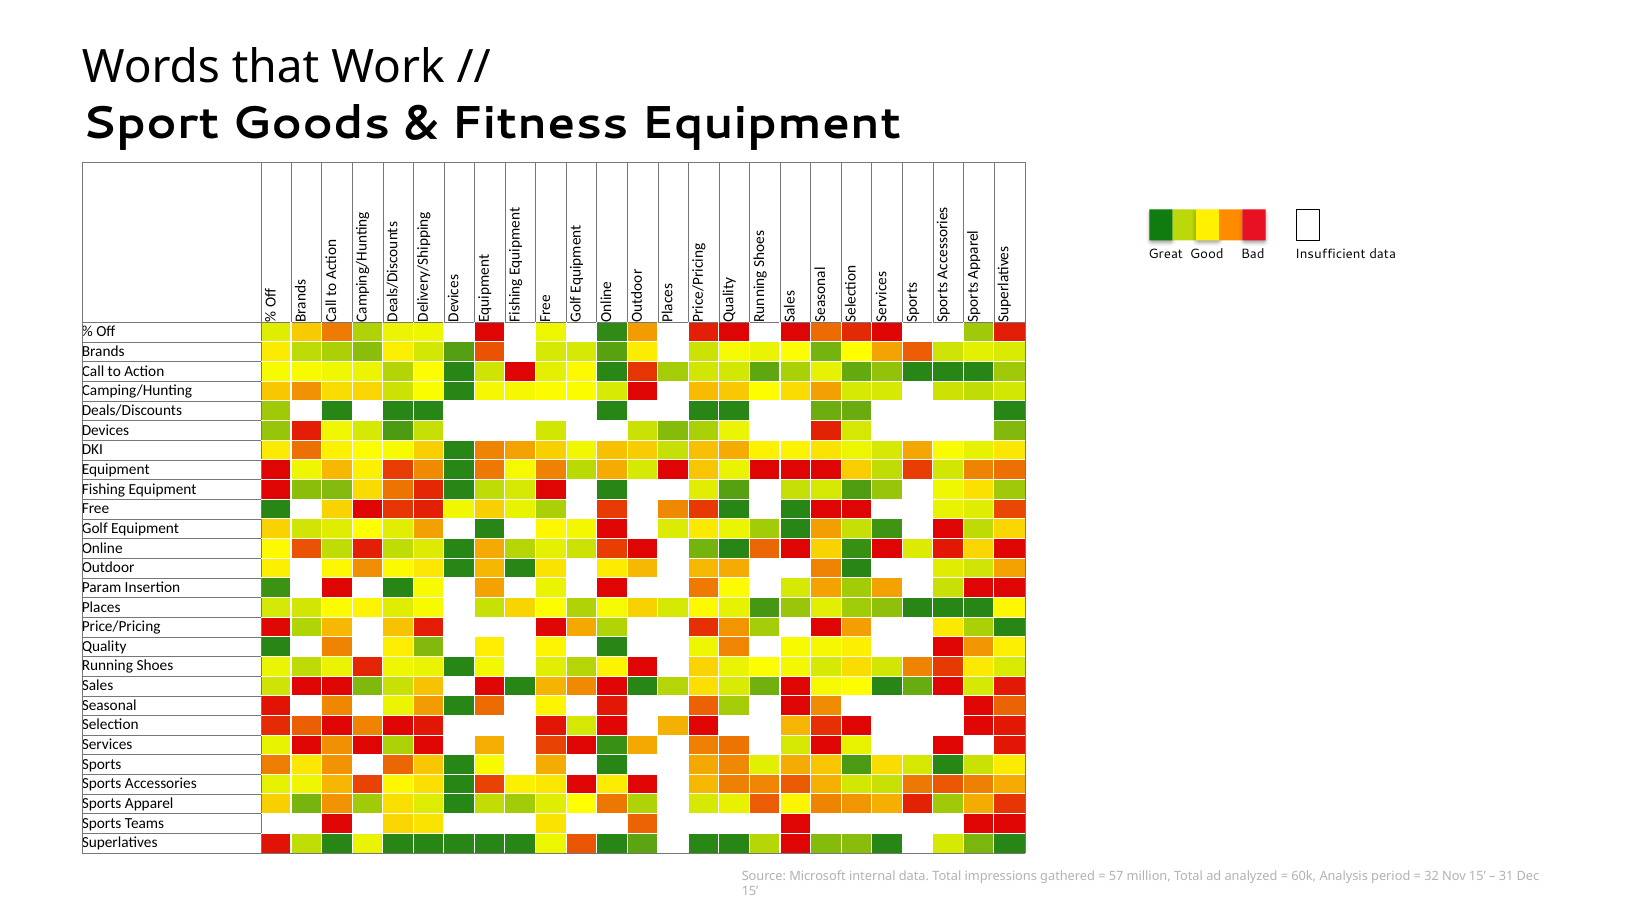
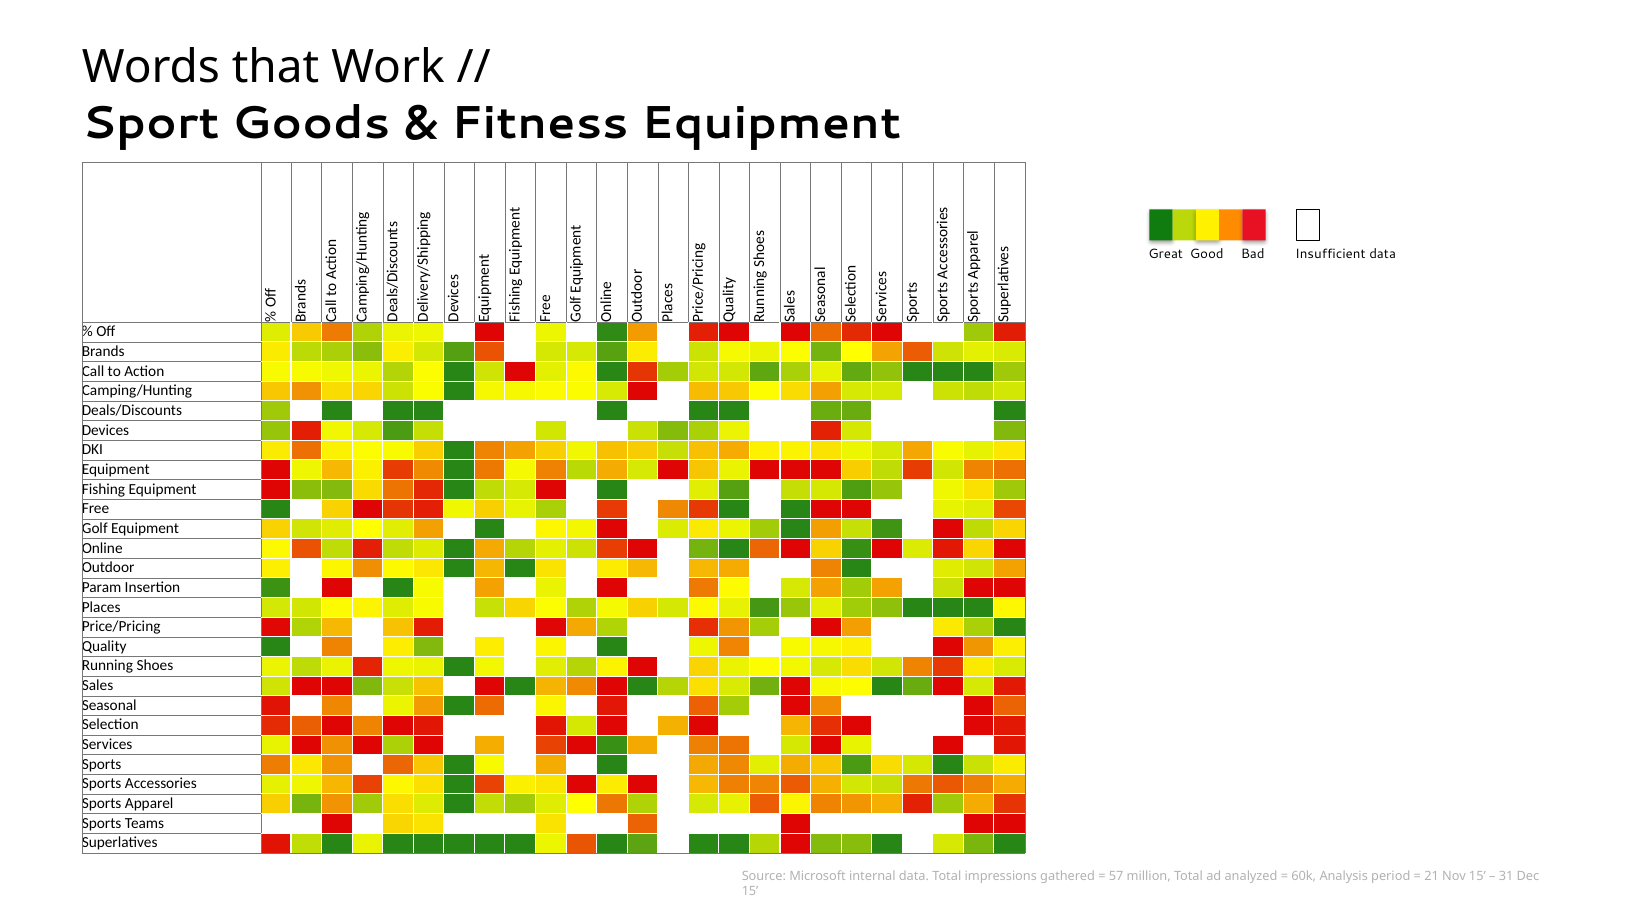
32: 32 -> 21
